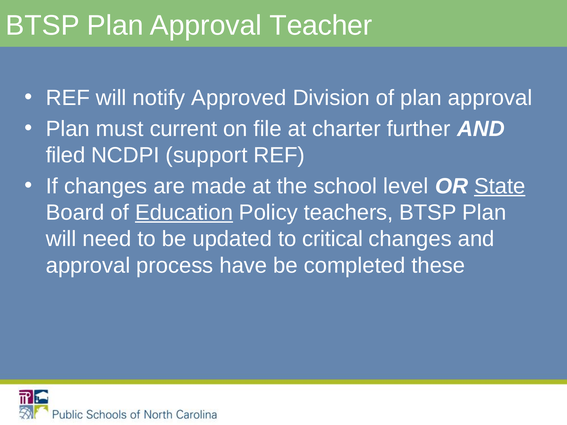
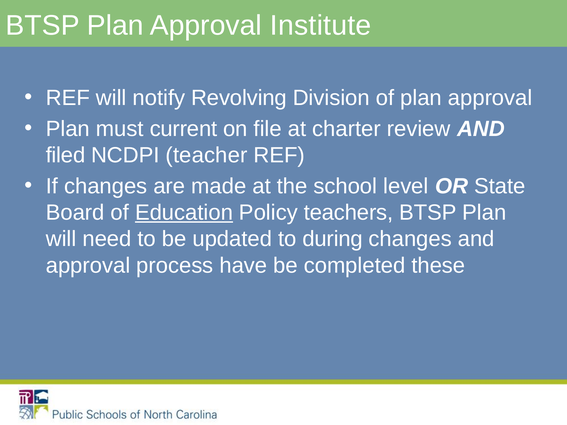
Teacher: Teacher -> Institute
Approved: Approved -> Revolving
further: further -> review
support: support -> teacher
State underline: present -> none
critical: critical -> during
